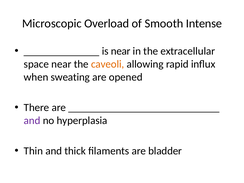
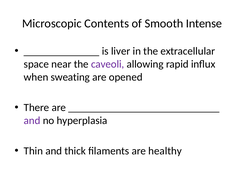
Overload: Overload -> Contents
is near: near -> liver
caveoli colour: orange -> purple
bladder: bladder -> healthy
